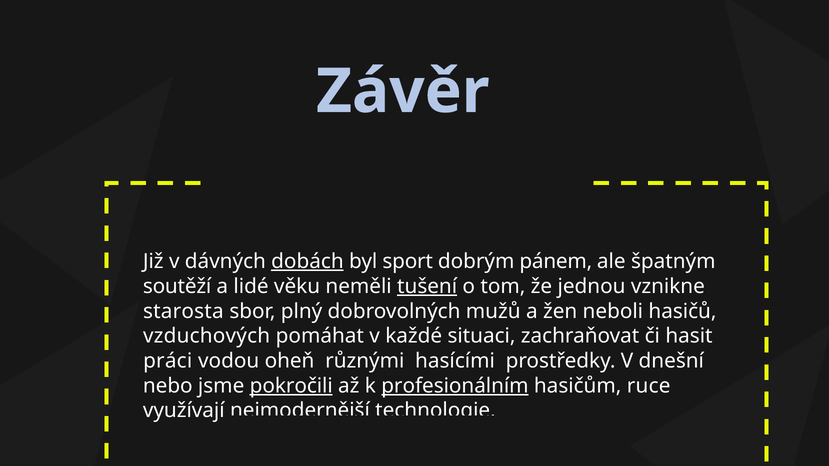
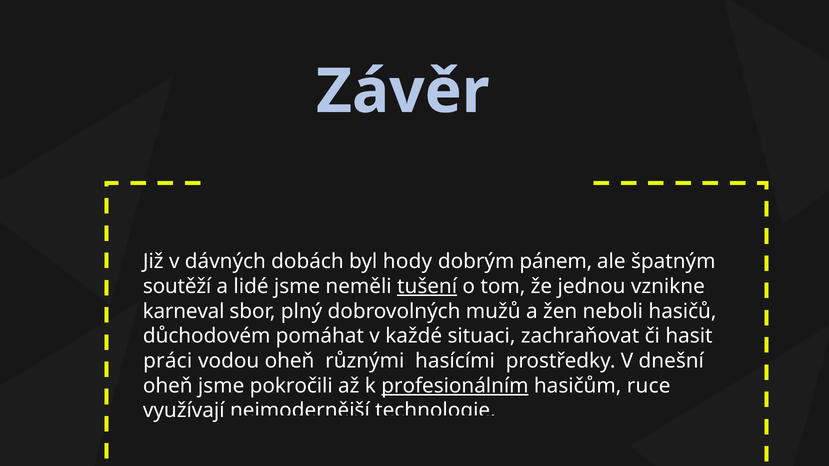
dobách underline: present -> none
sport: sport -> hody
lidé věku: věku -> jsme
starosta: starosta -> karneval
vzduchových: vzduchových -> důchodovém
nebo at (168, 386): nebo -> oheň
pokročili underline: present -> none
